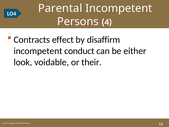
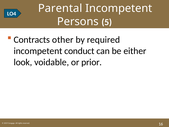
4: 4 -> 5
effect: effect -> other
disaffirm: disaffirm -> required
their: their -> prior
